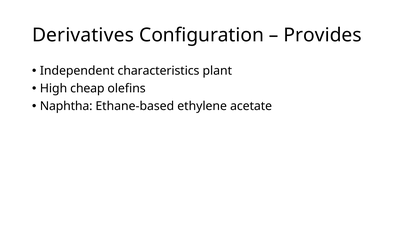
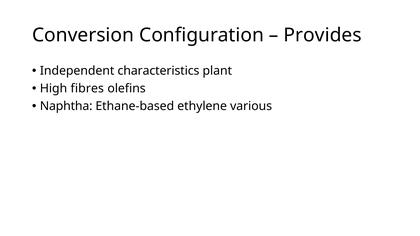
Derivatives: Derivatives -> Conversion
cheap: cheap -> fibres
acetate: acetate -> various
